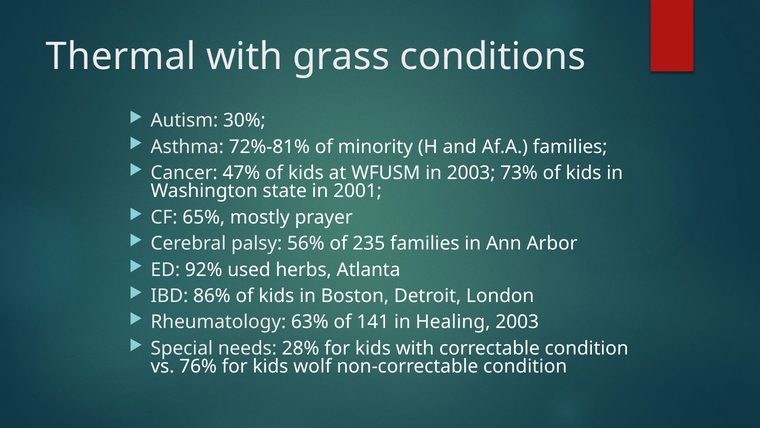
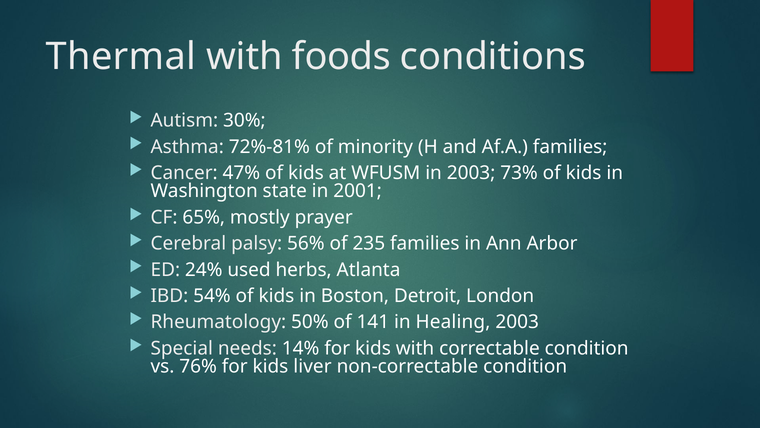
grass: grass -> foods
92%: 92% -> 24%
86%: 86% -> 54%
63%: 63% -> 50%
28%: 28% -> 14%
wolf: wolf -> liver
